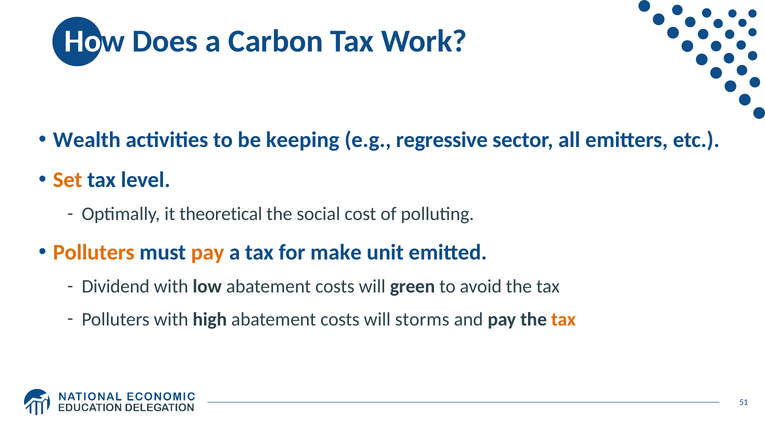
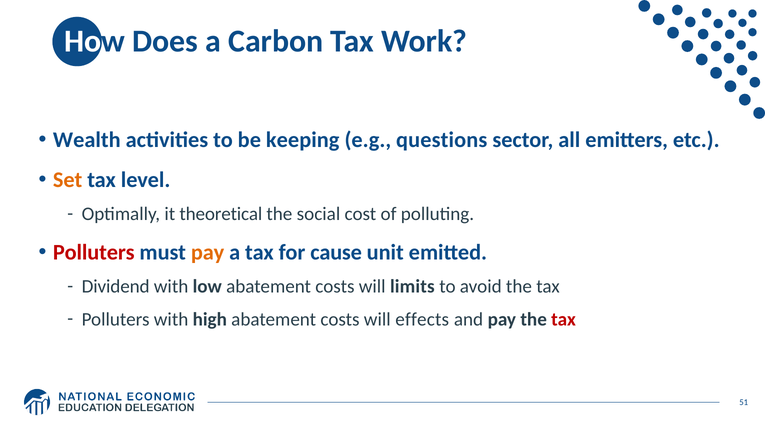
regressive: regressive -> questions
Polluters at (94, 252) colour: orange -> red
make: make -> cause
green: green -> limits
storms: storms -> effects
tax at (563, 319) colour: orange -> red
